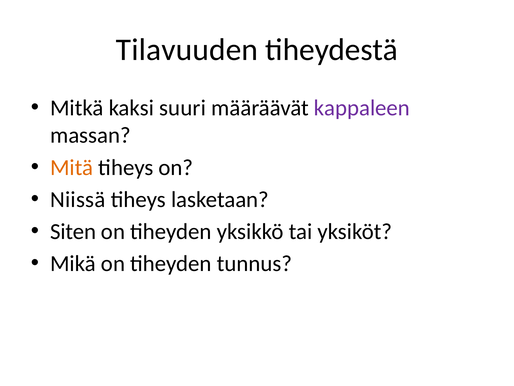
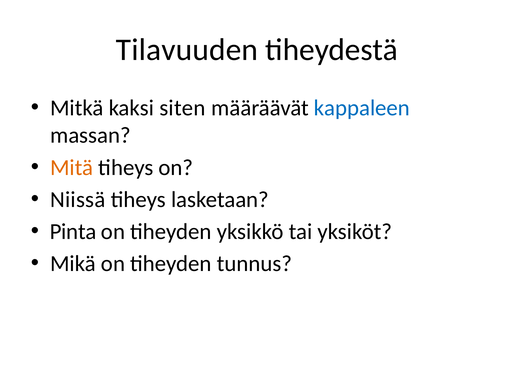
suuri: suuri -> siten
kappaleen colour: purple -> blue
Siten: Siten -> Pinta
